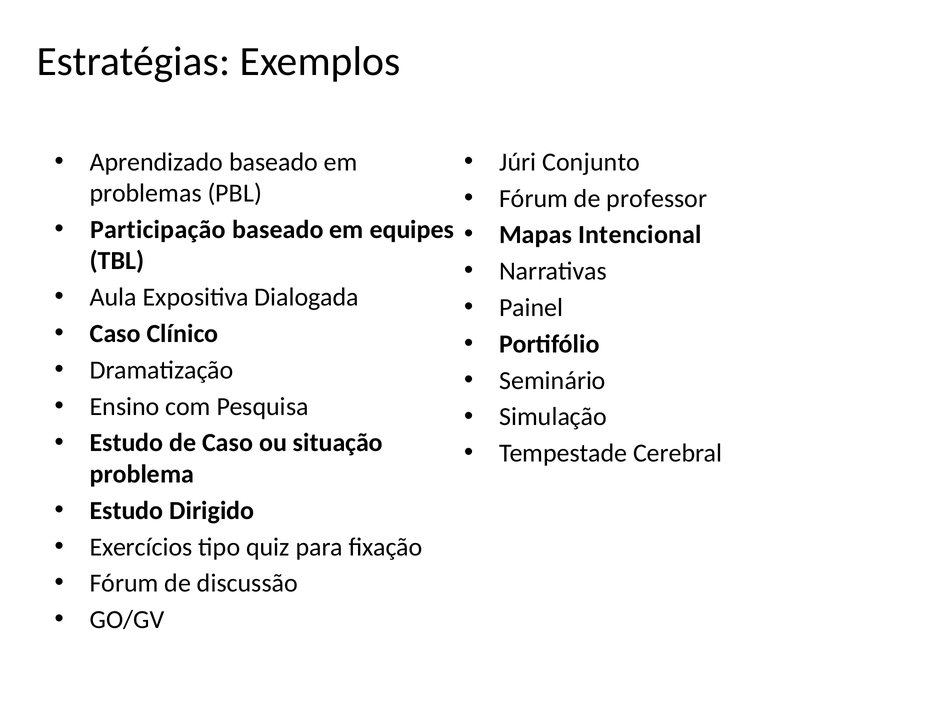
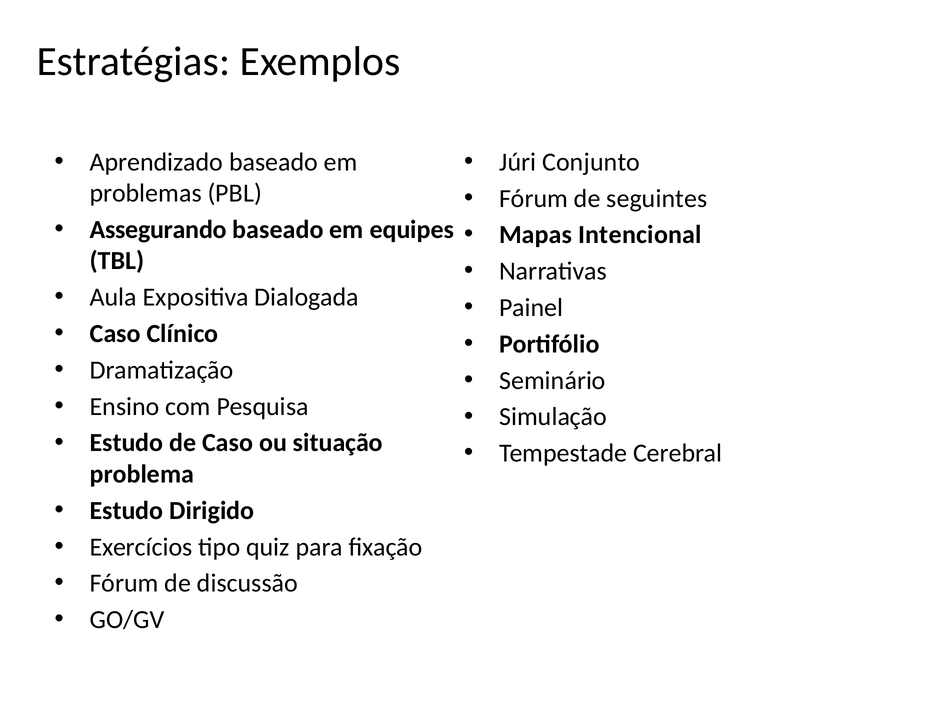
professor: professor -> seguintes
Participação: Participação -> Assegurando
